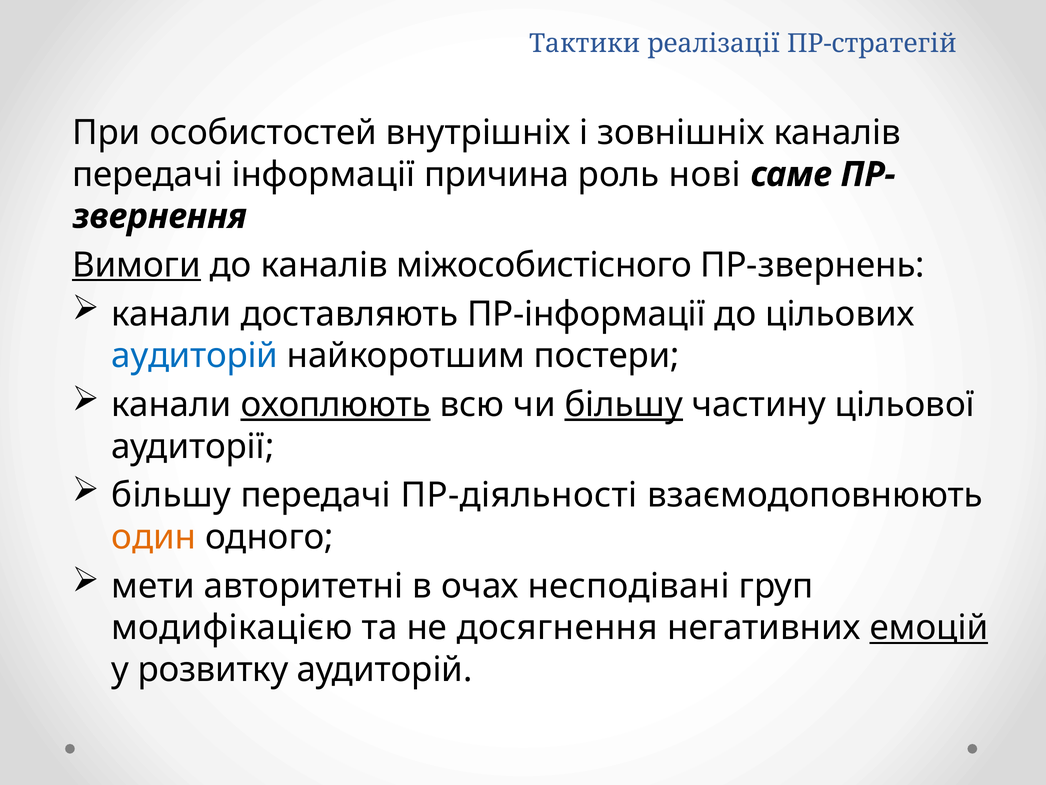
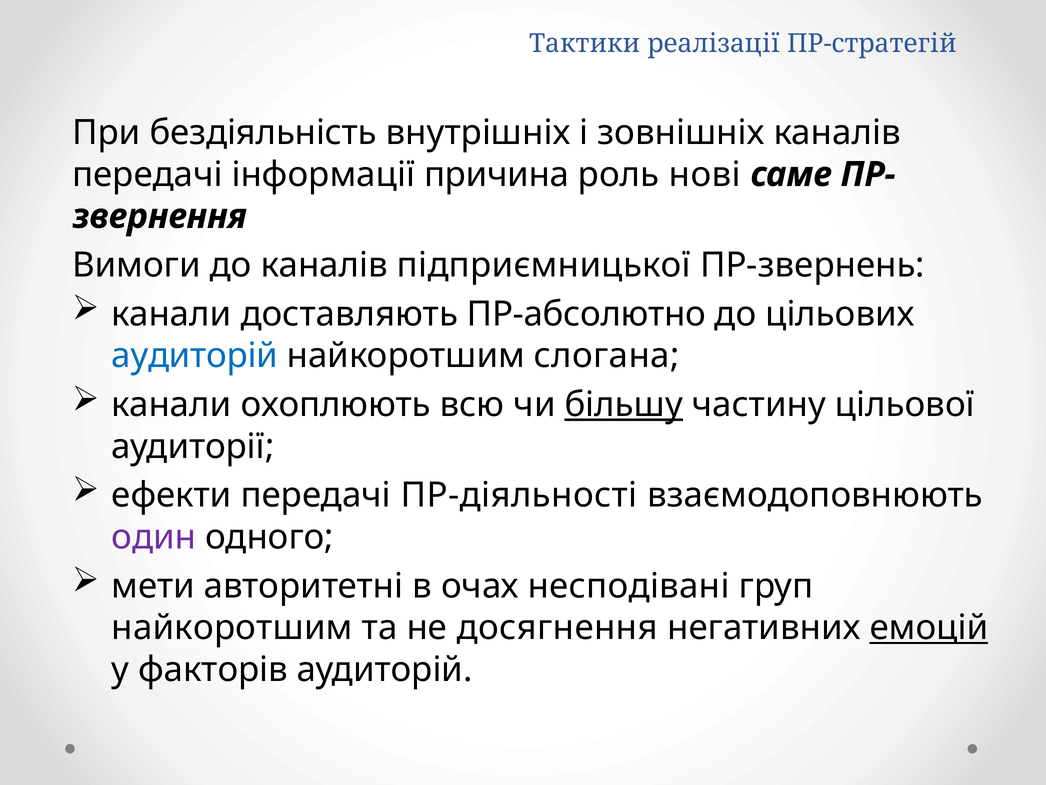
особистостей: особистостей -> бездіяльність
Вимоги underline: present -> none
міжособистісного: міжособистісного -> підприємницької
ПР-інформації: ПР-інформації -> ПР-абсолютно
постери: постери -> слогана
охоплюють underline: present -> none
більшу at (171, 495): більшу -> ефекти
один colour: orange -> purple
модифікацією at (232, 628): модифікацією -> найкоротшим
розвитку: розвитку -> факторів
